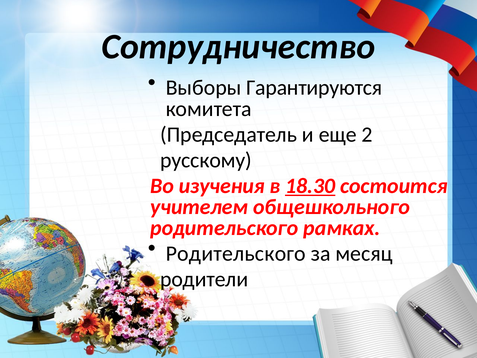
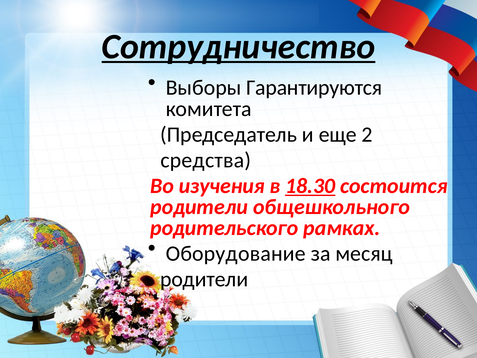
Сотрудничество underline: none -> present
русскому: русскому -> средства
учителем at (199, 207): учителем -> родители
Родительского at (236, 253): Родительского -> Оборудование
